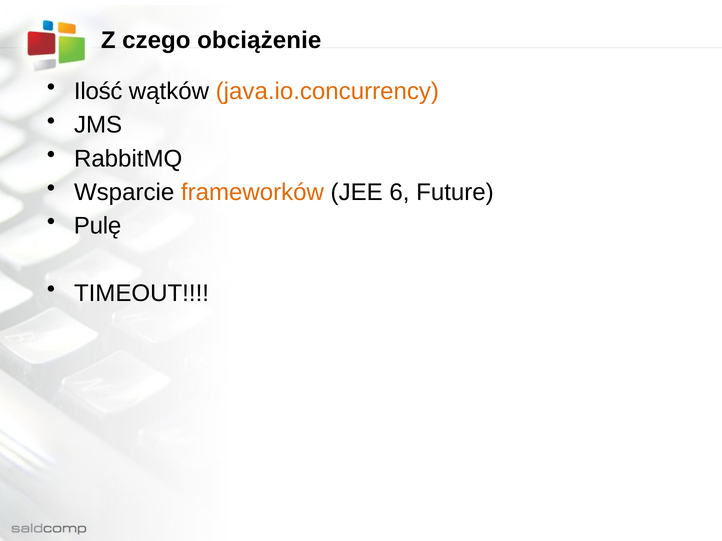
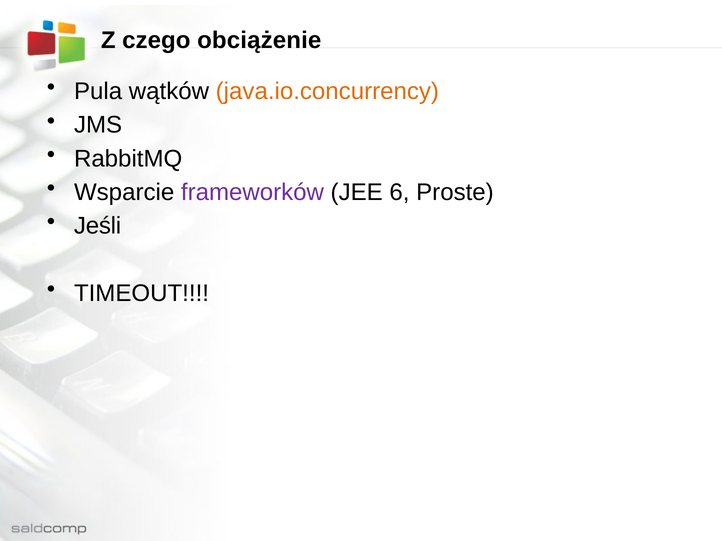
Ilość: Ilość -> Pula
frameworków colour: orange -> purple
Future: Future -> Proste
Pulę: Pulę -> Jeśli
